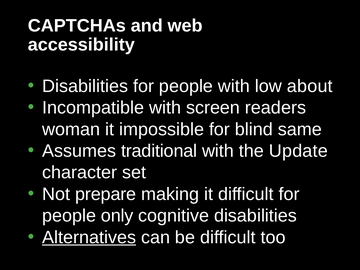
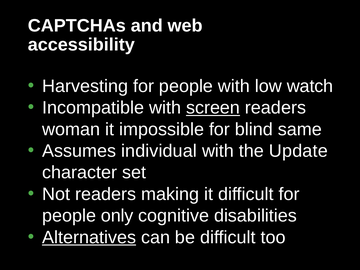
Disabilities at (85, 86): Disabilities -> Harvesting
about: about -> watch
screen underline: none -> present
traditional: traditional -> individual
Not prepare: prepare -> readers
